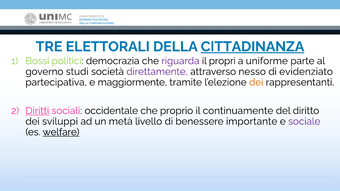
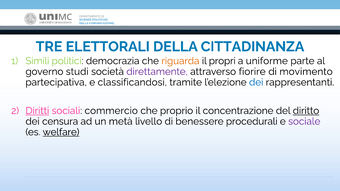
CITTADINANZA underline: present -> none
Bossi: Bossi -> Simili
riguarda colour: purple -> orange
nesso: nesso -> fiorire
evidenziato: evidenziato -> movimento
maggiormente: maggiormente -> classificandosi
dei at (256, 82) colour: orange -> blue
occidentale: occidentale -> commercio
continuamente: continuamente -> concentrazione
diritto underline: none -> present
sviluppi: sviluppi -> censura
importante: importante -> procedurali
